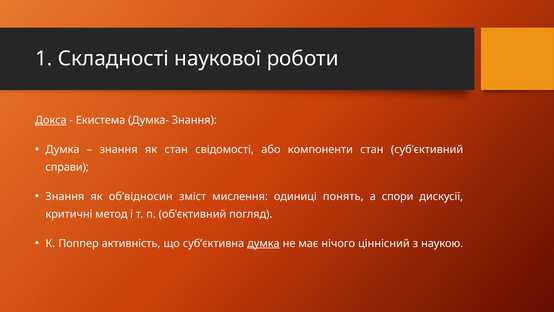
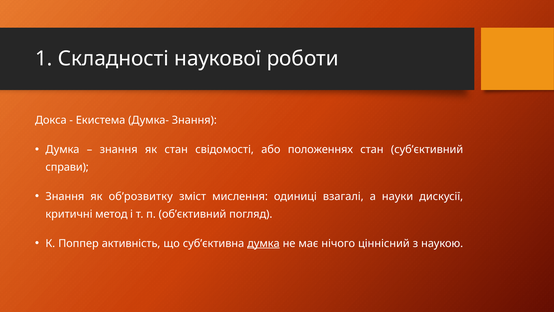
Докса underline: present -> none
компоненти: компоненти -> положеннях
об’відносин: об’відносин -> об’розвитку
понять: понять -> взагалі
спори: спори -> науки
